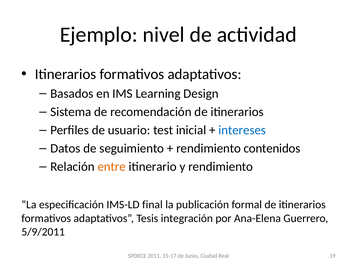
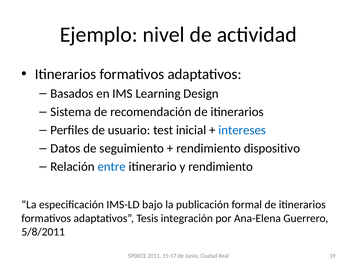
contenidos: contenidos -> dispositivo
entre colour: orange -> blue
final: final -> bajo
5/9/2011: 5/9/2011 -> 5/8/2011
